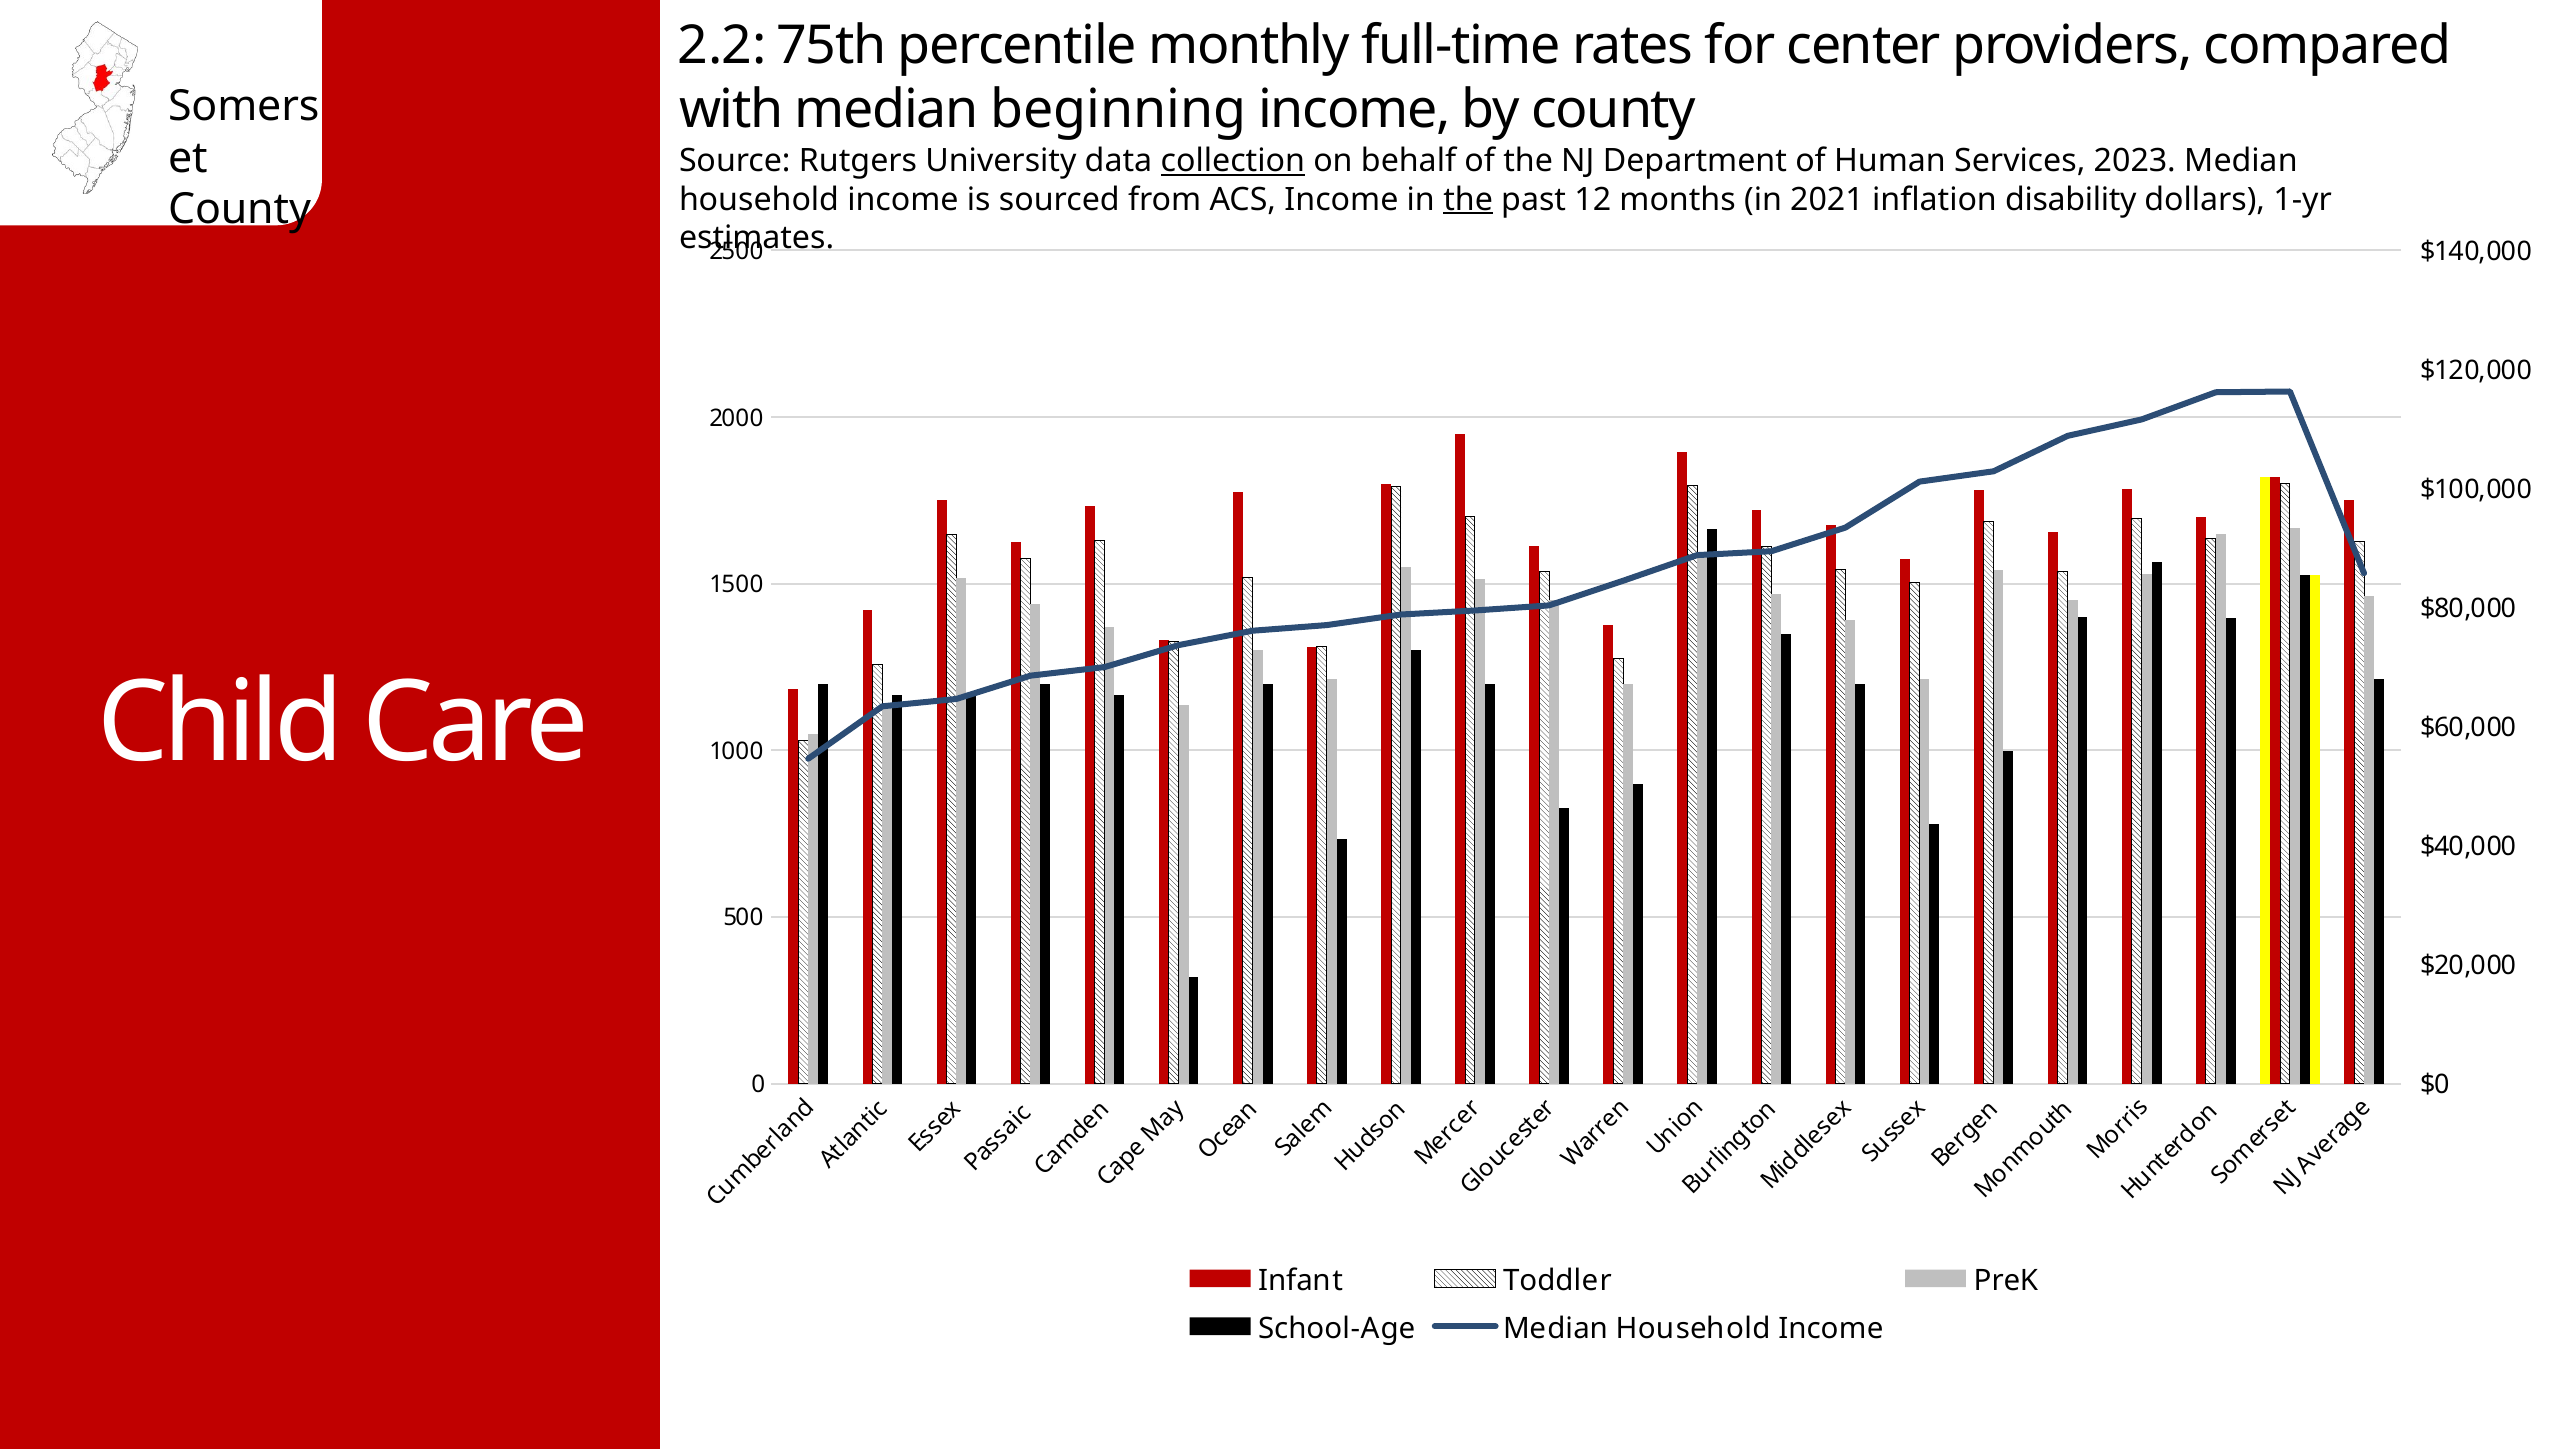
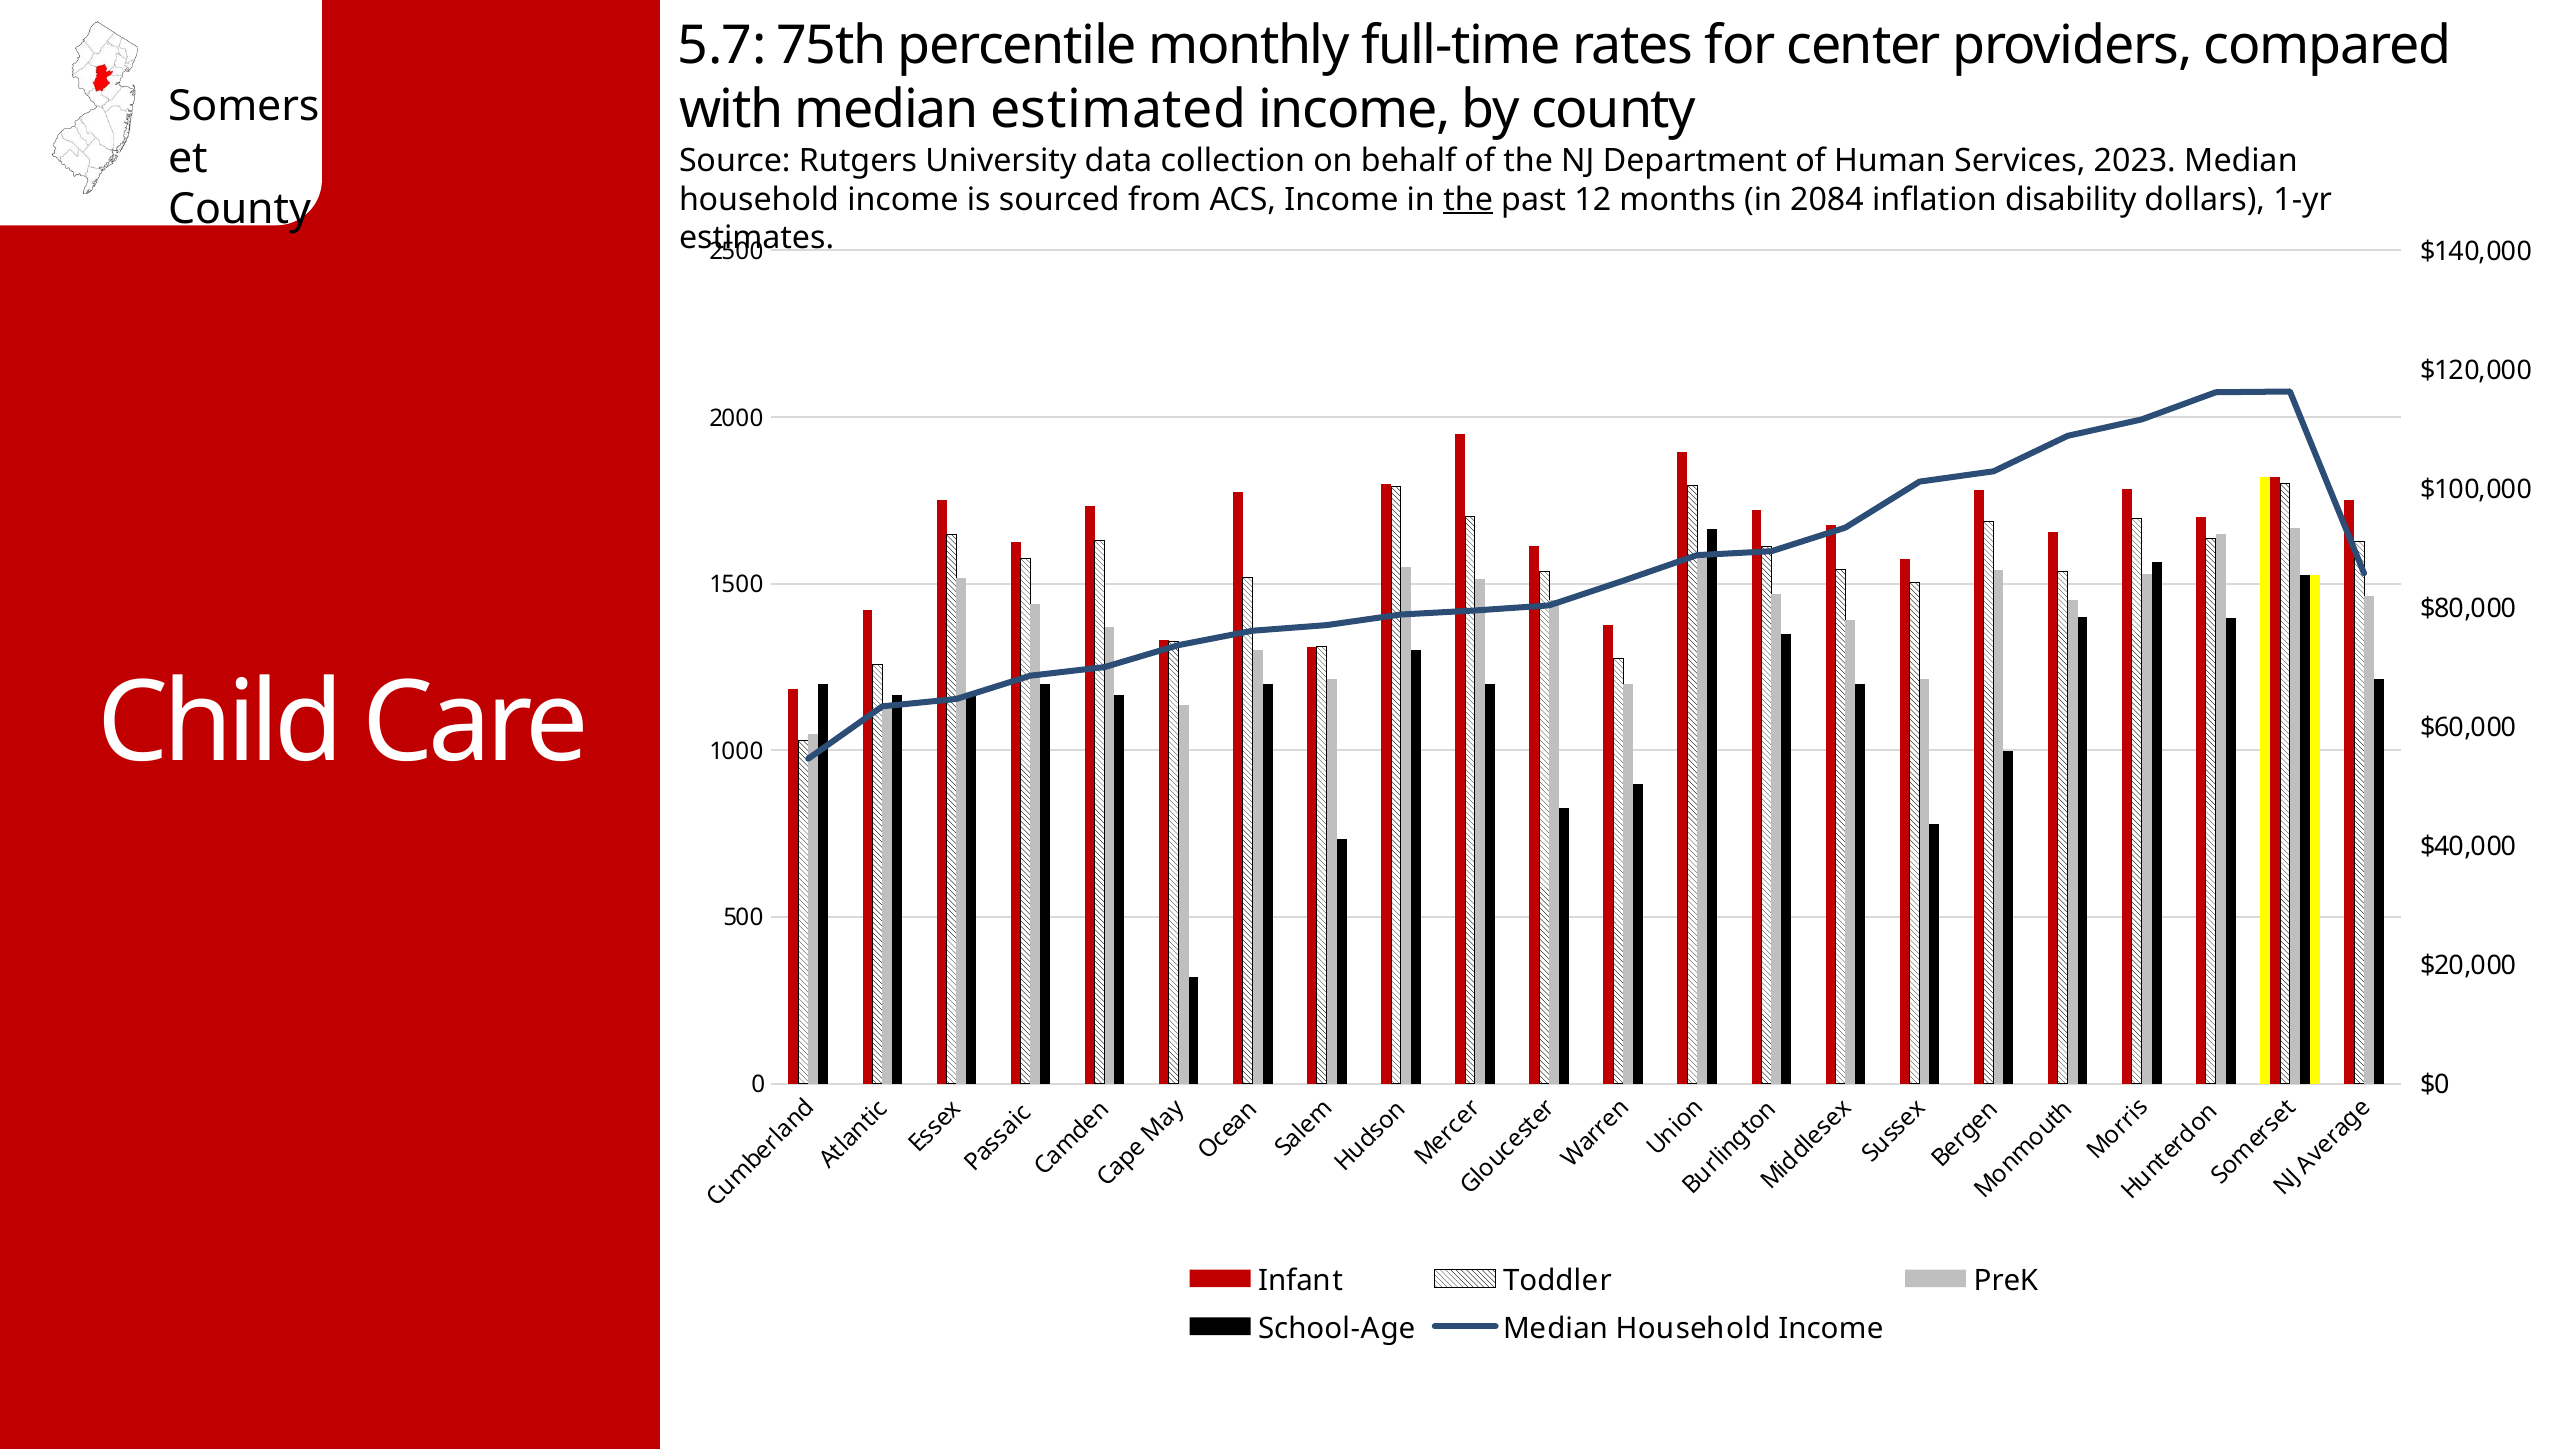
2.2: 2.2 -> 5.7
beginning: beginning -> estimated
collection underline: present -> none
2021: 2021 -> 2084
